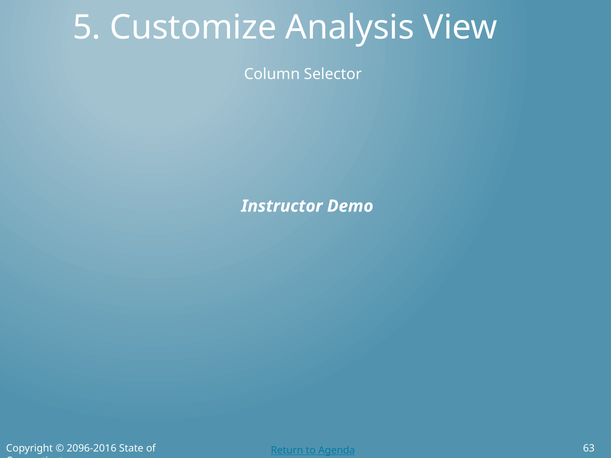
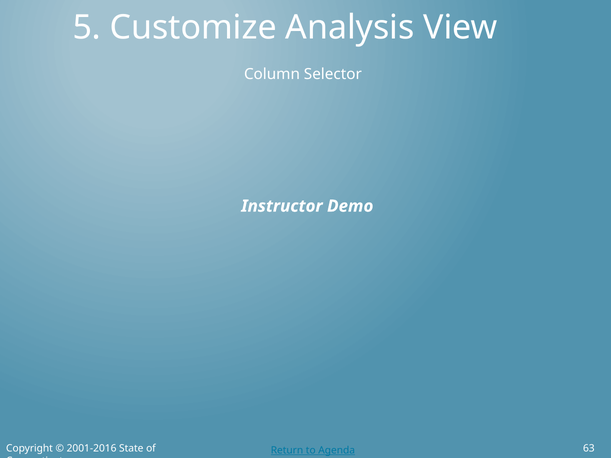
2096-2016: 2096-2016 -> 2001-2016
